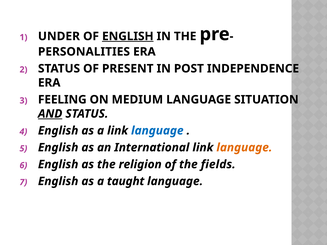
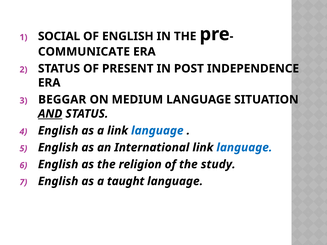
UNDER: UNDER -> SOCIAL
ENGLISH at (128, 36) underline: present -> none
PERSONALITIES: PERSONALITIES -> COMMUNICATE
FEELING: FEELING -> BEGGAR
language at (244, 148) colour: orange -> blue
fields: fields -> study
